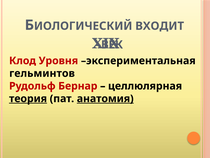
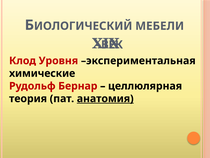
ВХОДИТ: ВХОДИТ -> МЕБЕЛИ
гельминтов: гельминтов -> химические
теория underline: present -> none
